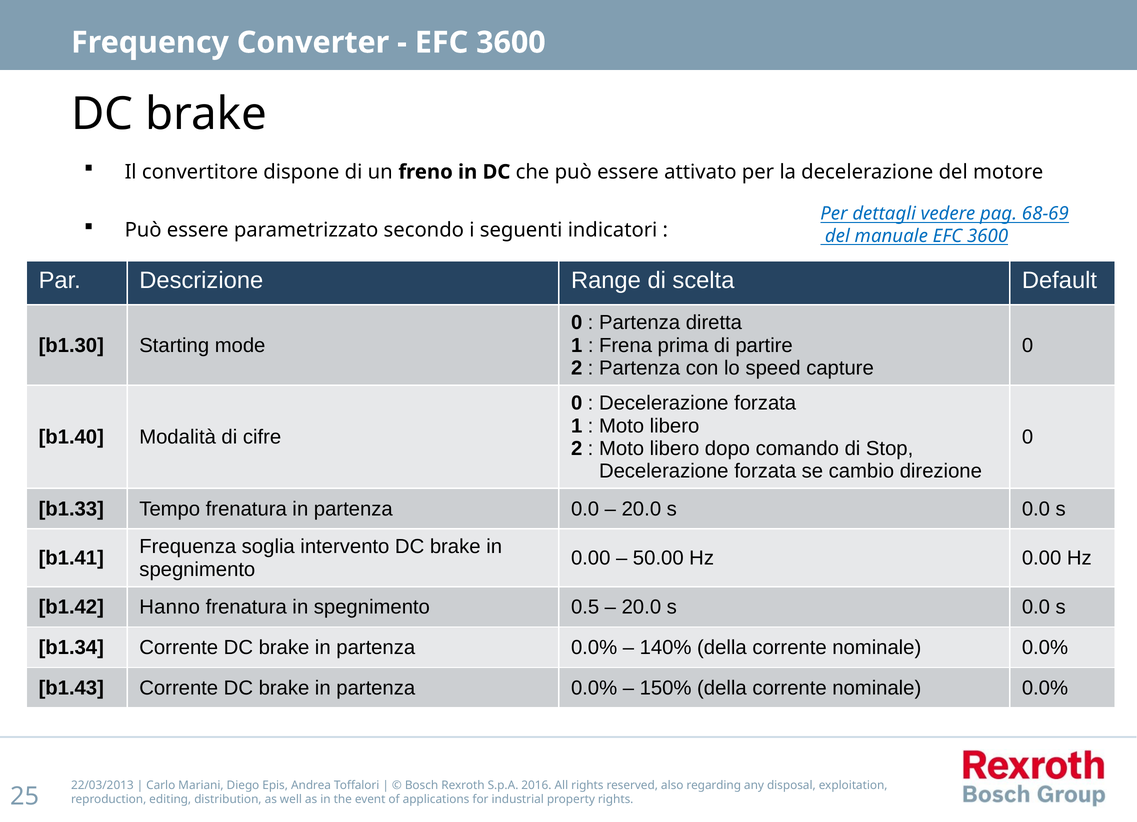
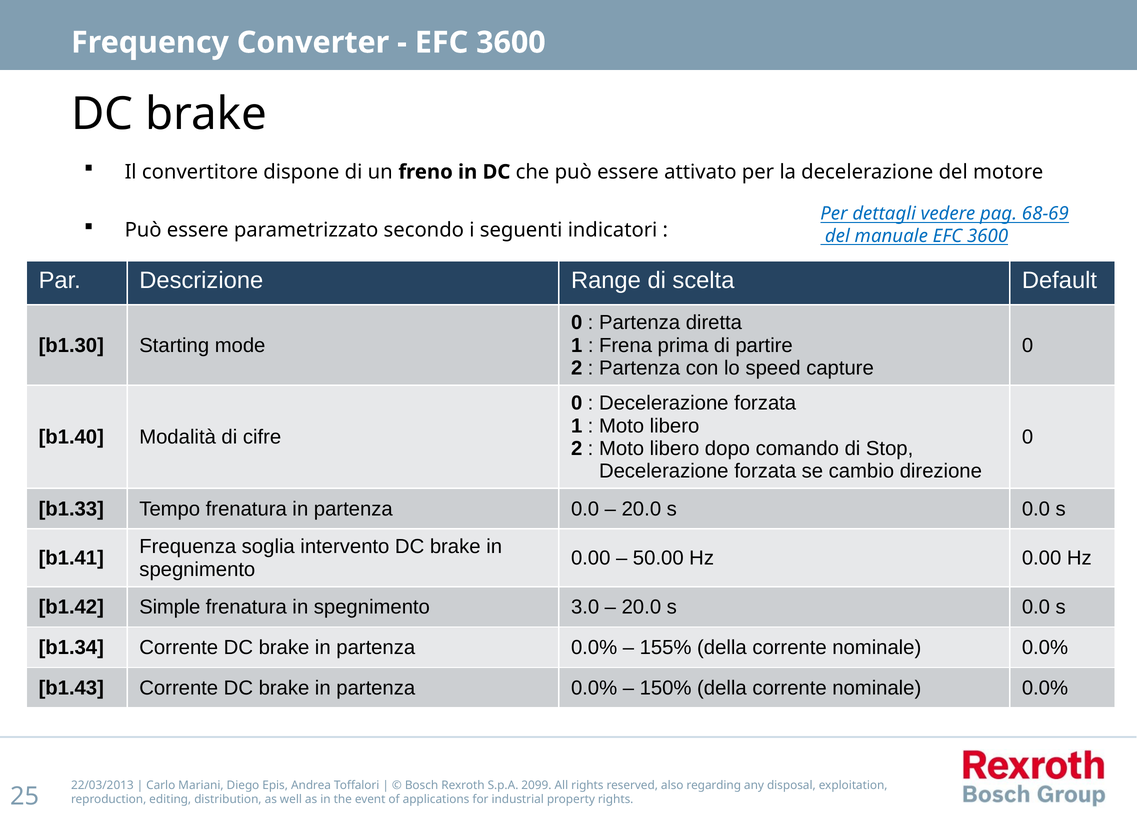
Hanno: Hanno -> Simple
0.5: 0.5 -> 3.0
140%: 140% -> 155%
2016: 2016 -> 2099
